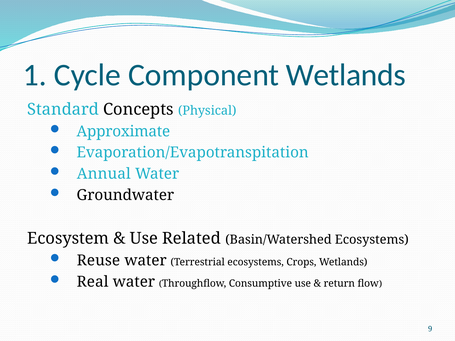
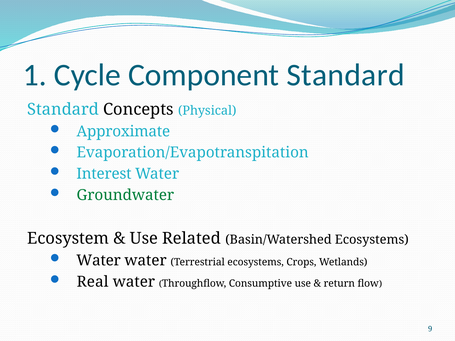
Component Wetlands: Wetlands -> Standard
Annual: Annual -> Interest
Groundwater colour: black -> green
Reuse at (98, 261): Reuse -> Water
